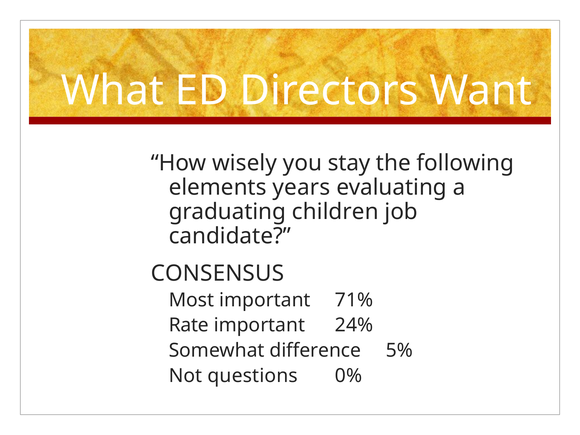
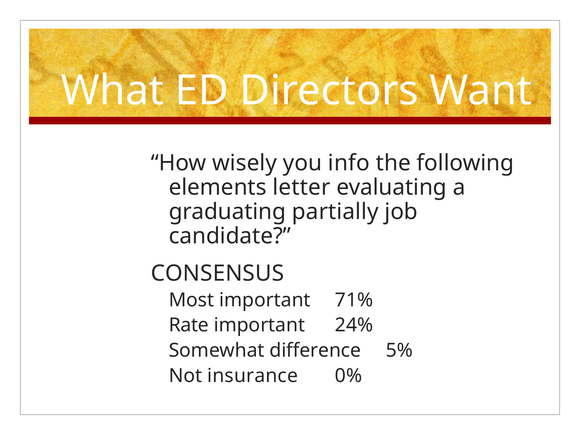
stay: stay -> info
years: years -> letter
children: children -> partially
questions: questions -> insurance
